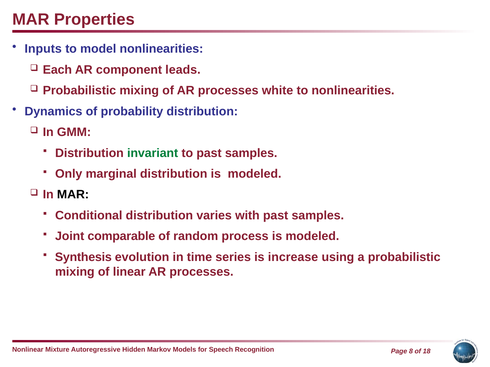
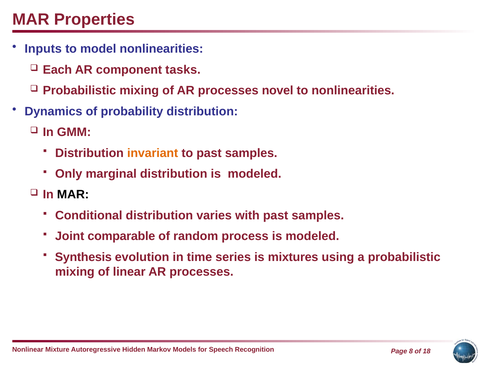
leads: leads -> tasks
white: white -> novel
invariant colour: green -> orange
increase: increase -> mixtures
